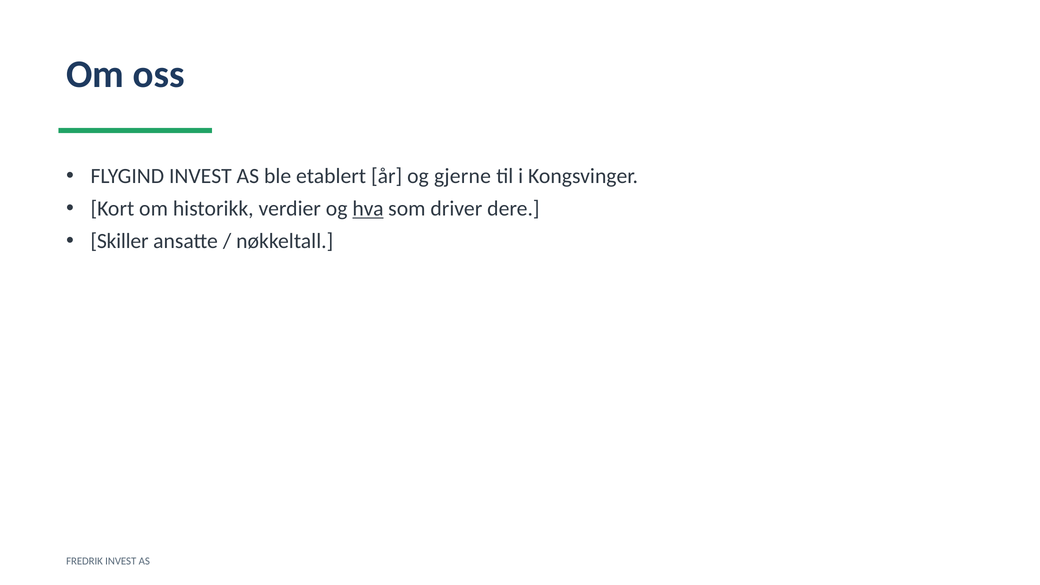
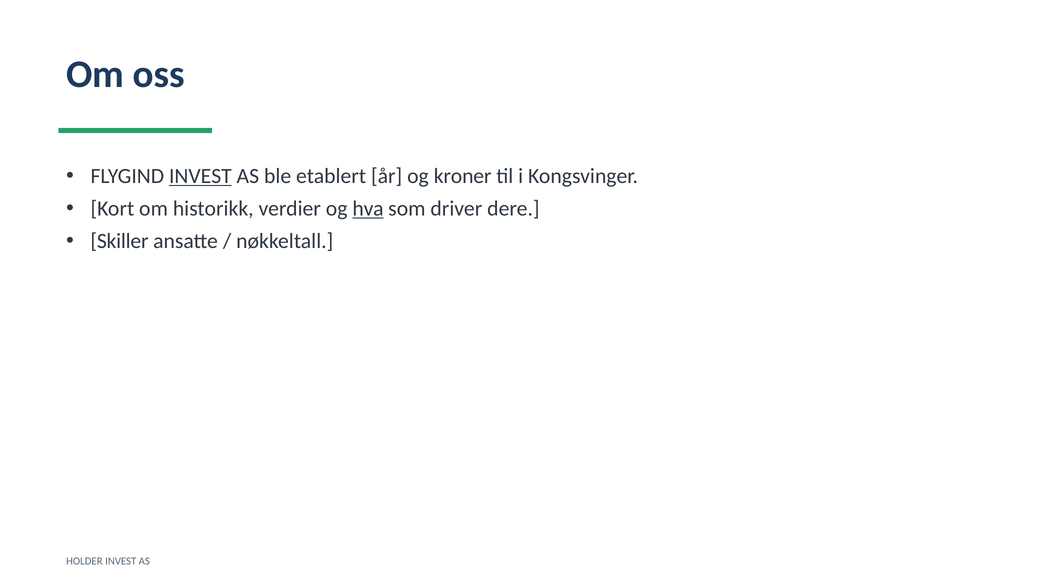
INVEST at (200, 176) underline: none -> present
gjerne: gjerne -> kroner
FREDRIK: FREDRIK -> HOLDER
